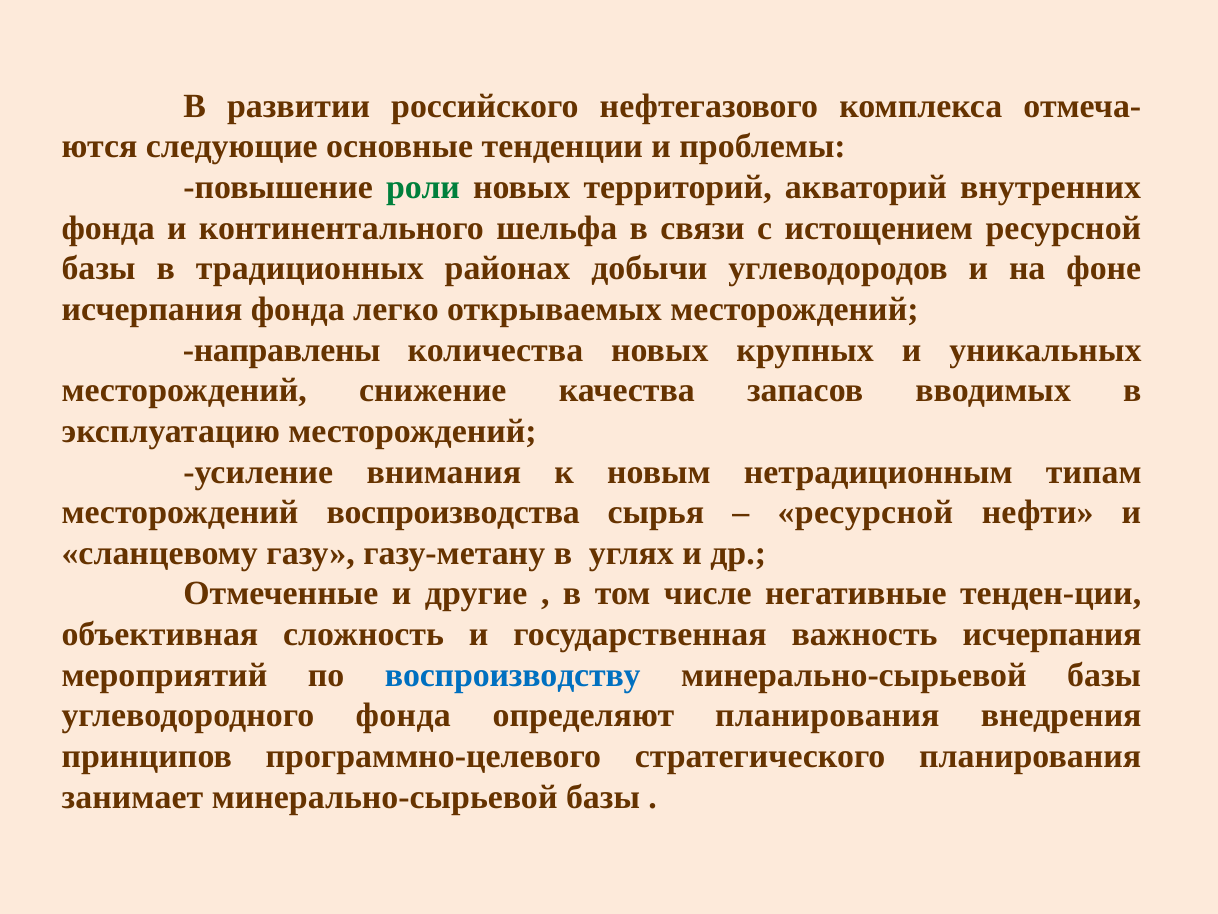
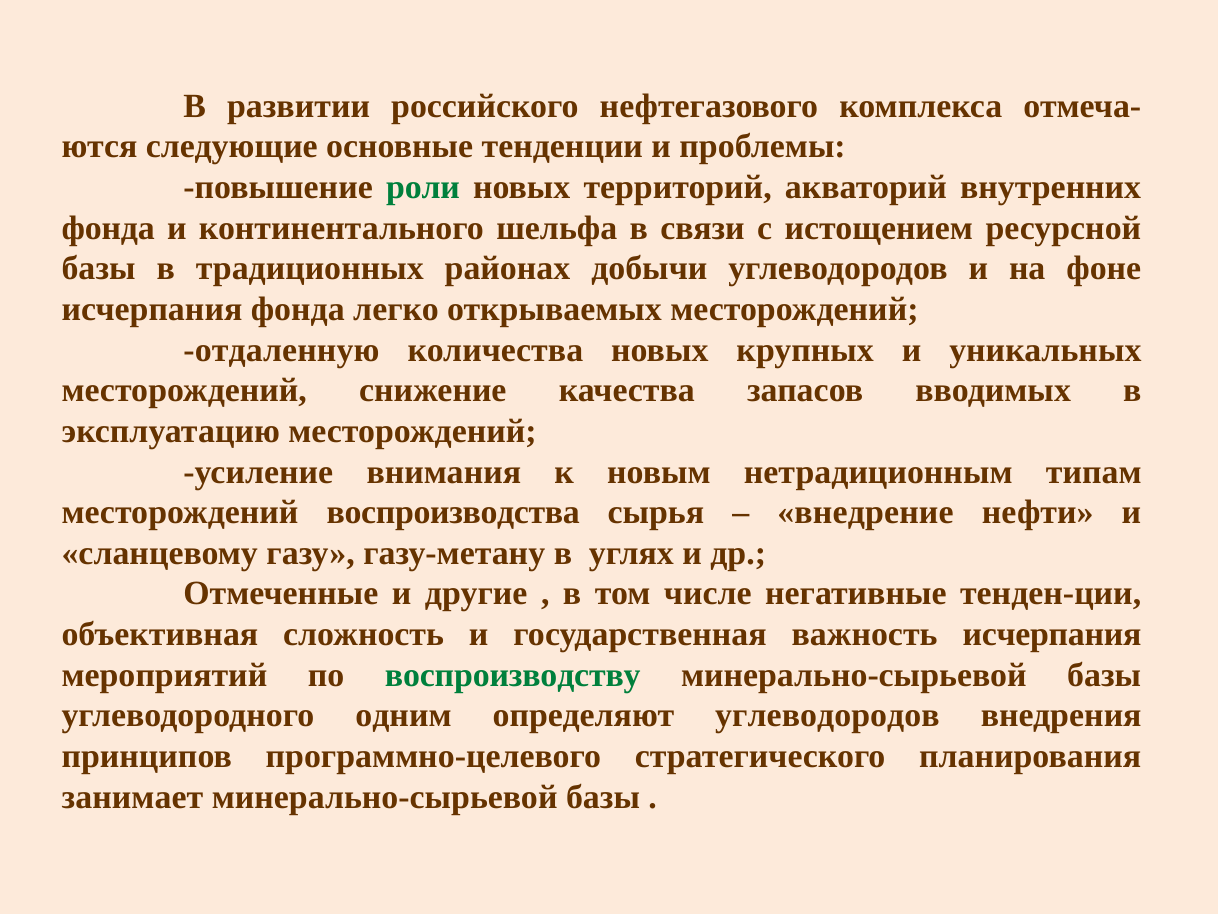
направлены: направлены -> отдаленную
ресурсной at (865, 512): ресурсной -> внедрение
воспроизводству colour: blue -> green
углеводородного фонда: фонда -> одним
определяют планирования: планирования -> углеводородов
